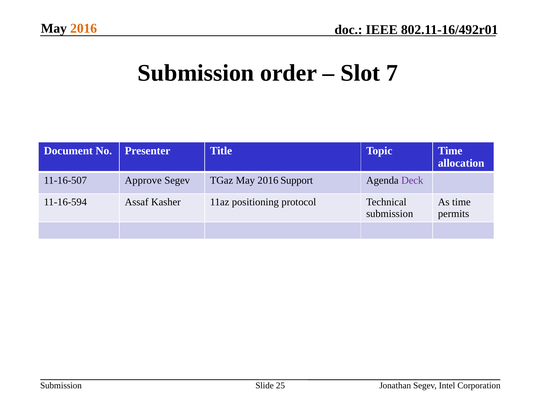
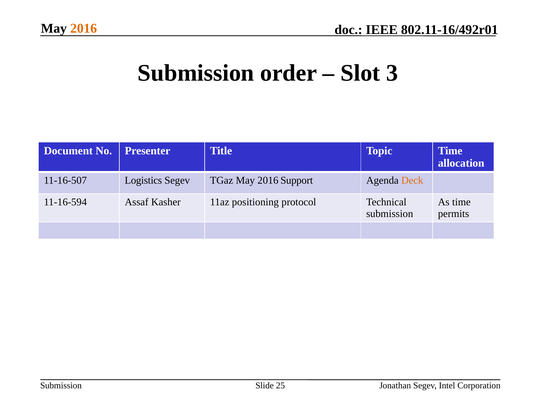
7: 7 -> 3
Approve: Approve -> Logistics
Deck colour: purple -> orange
